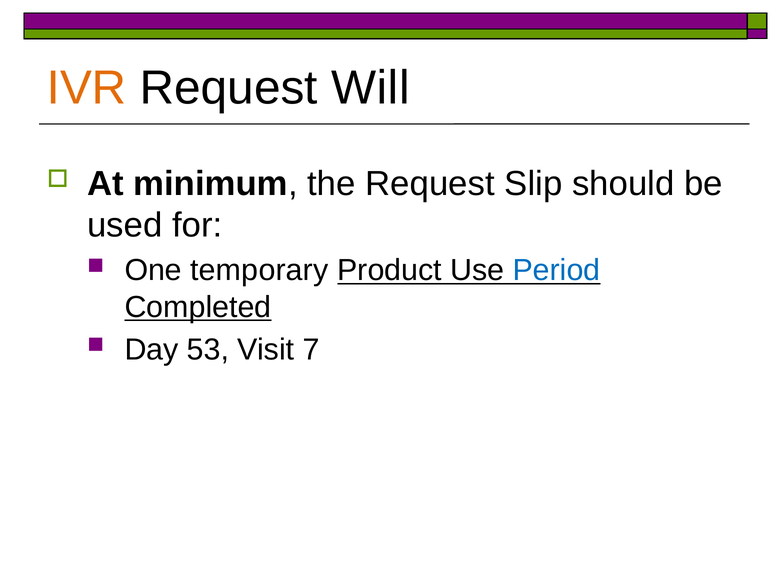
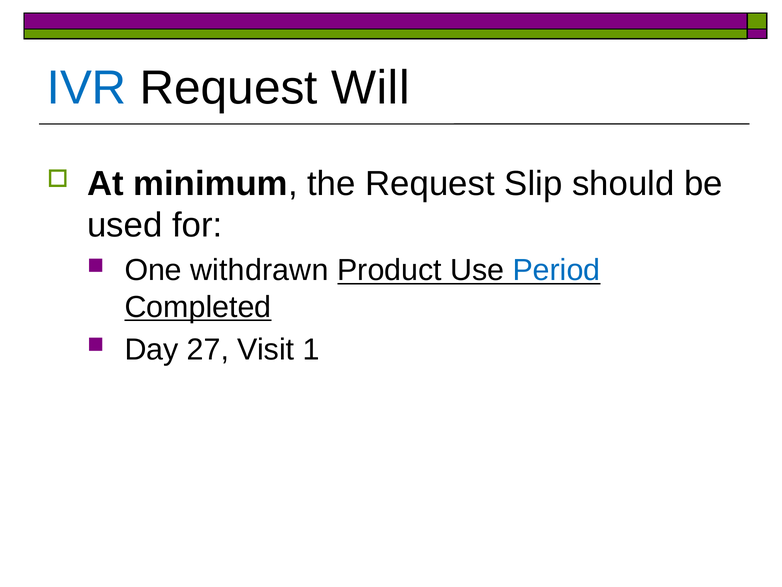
IVR colour: orange -> blue
temporary: temporary -> withdrawn
53: 53 -> 27
7: 7 -> 1
